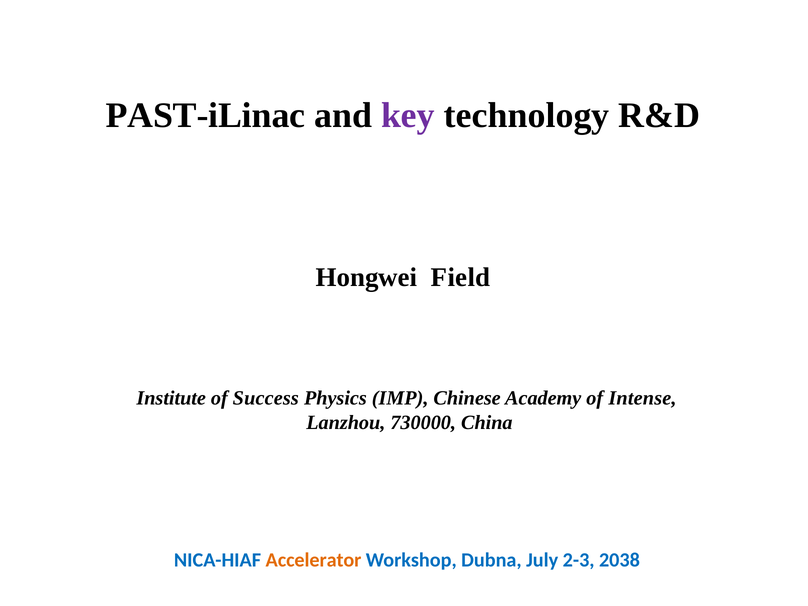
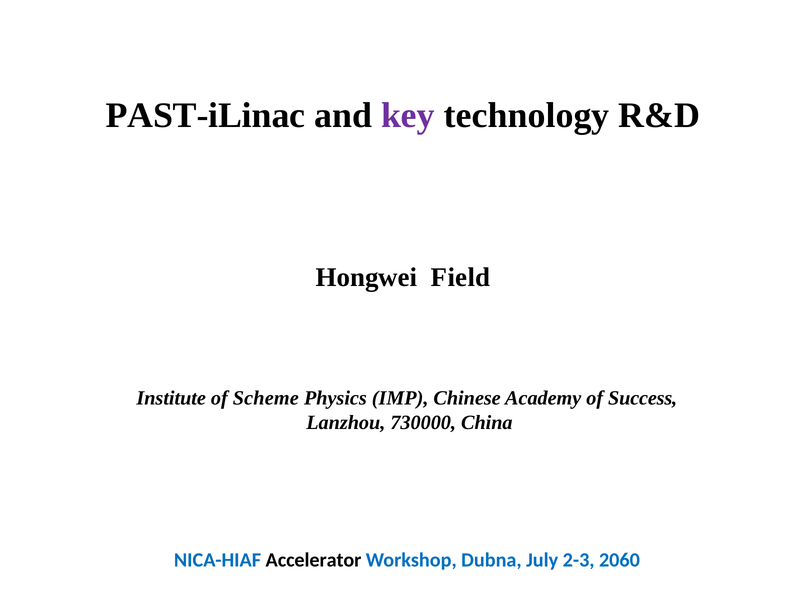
Success: Success -> Scheme
Intense: Intense -> Success
Accelerator colour: orange -> black
2038: 2038 -> 2060
